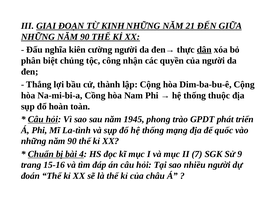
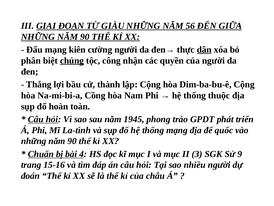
KINH: KINH -> GIÀU
21: 21 -> 56
Đấu nghĩa: nghĩa -> mạng
chủng underline: none -> present
7: 7 -> 3
